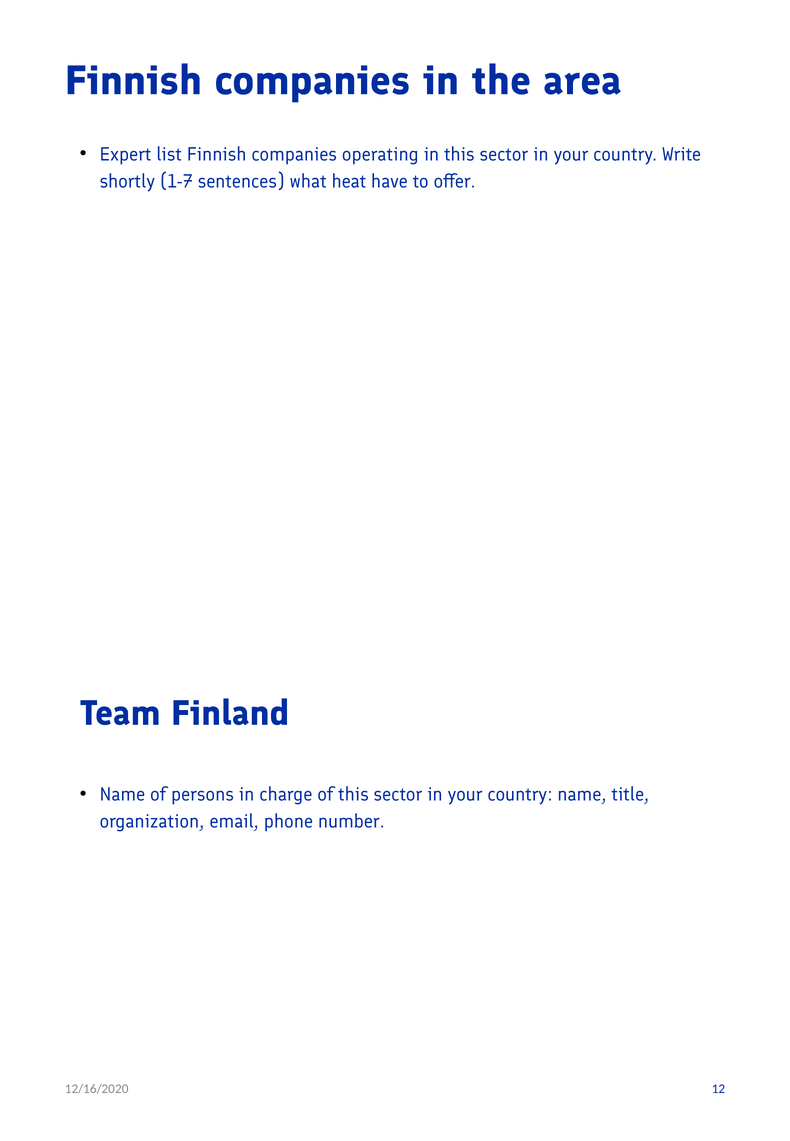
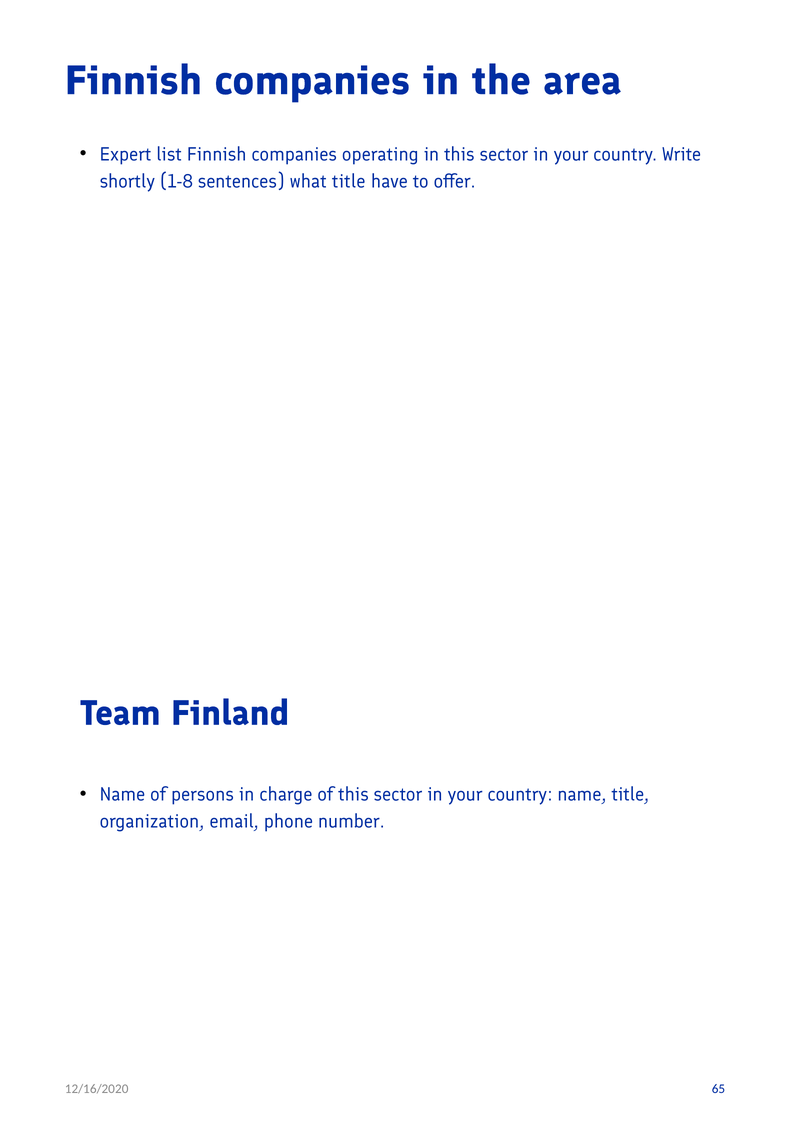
1-7: 1-7 -> 1-8
what heat: heat -> title
12: 12 -> 65
